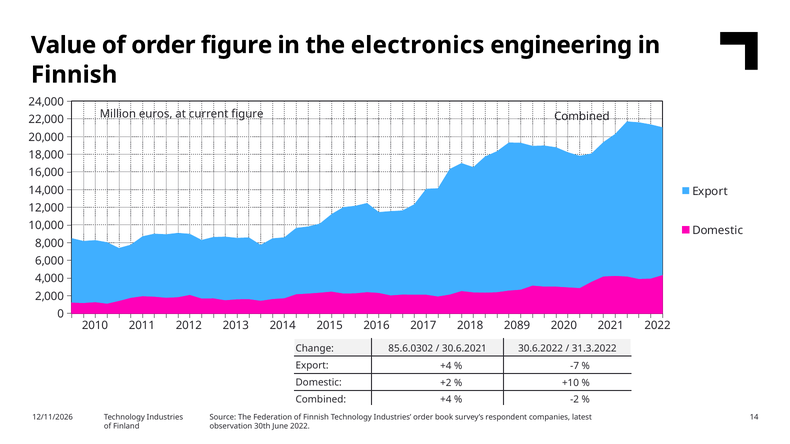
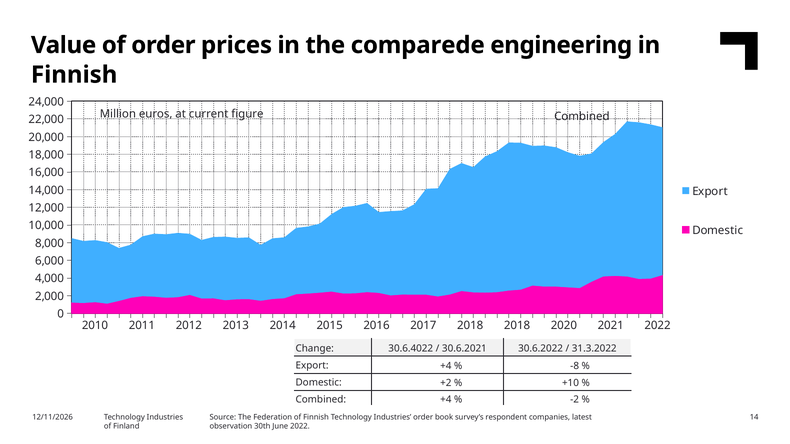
order figure: figure -> prices
electronics: electronics -> comparede
2018 2089: 2089 -> 2018
85.6.0302: 85.6.0302 -> 30.6.4022
-7: -7 -> -8
